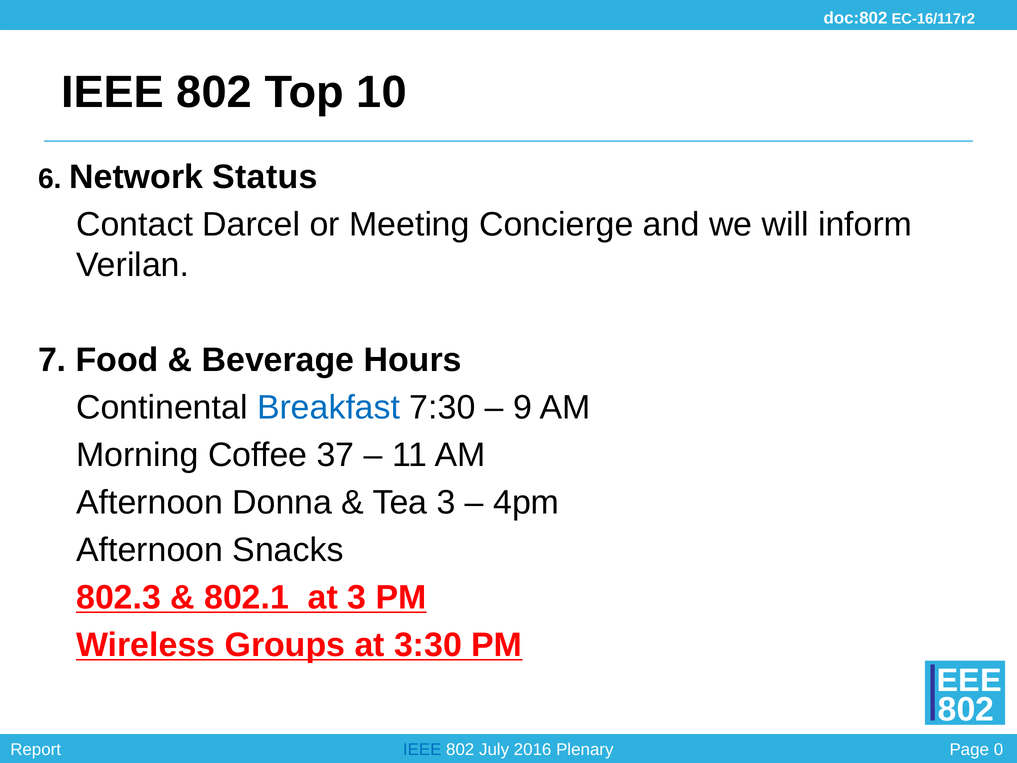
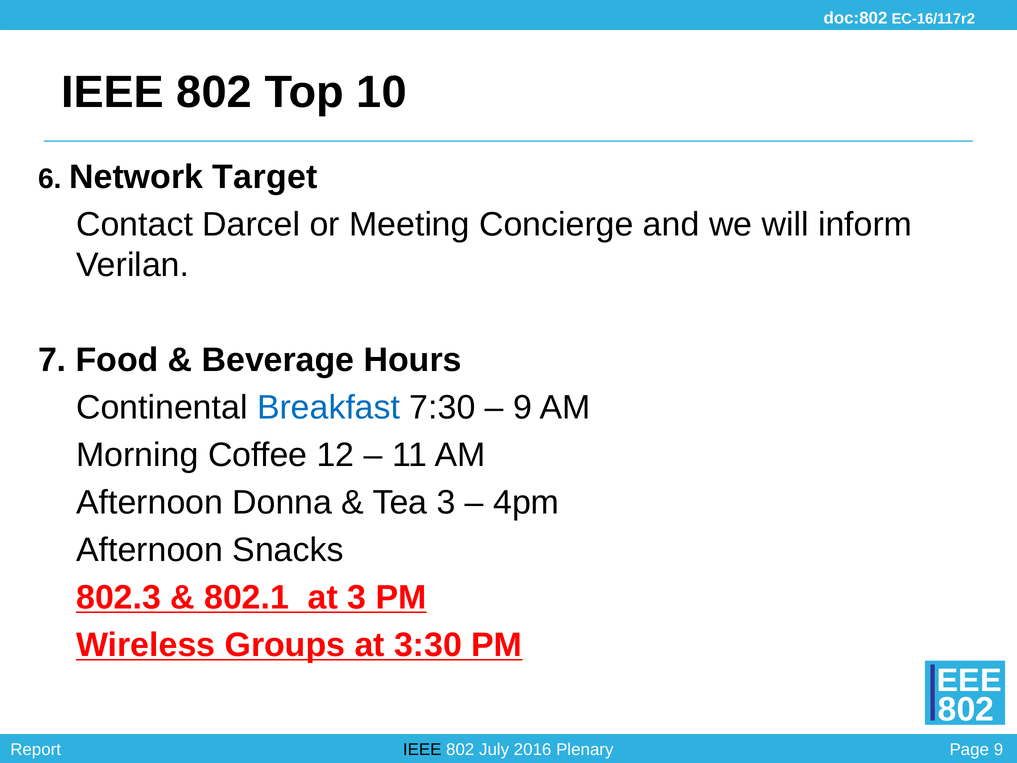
Status: Status -> Target
37: 37 -> 12
IEEE at (422, 749) colour: blue -> black
0 at (999, 749): 0 -> 9
